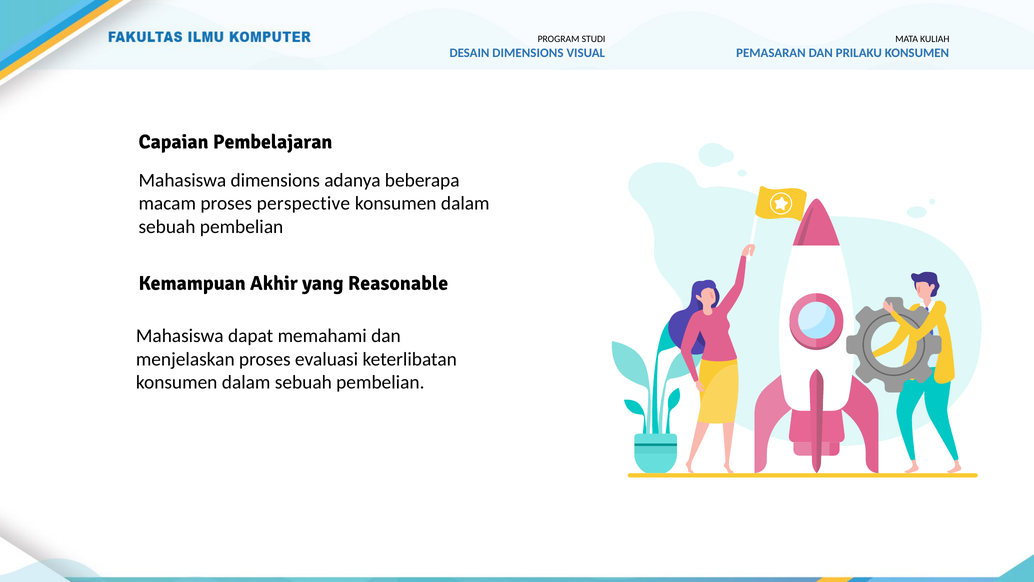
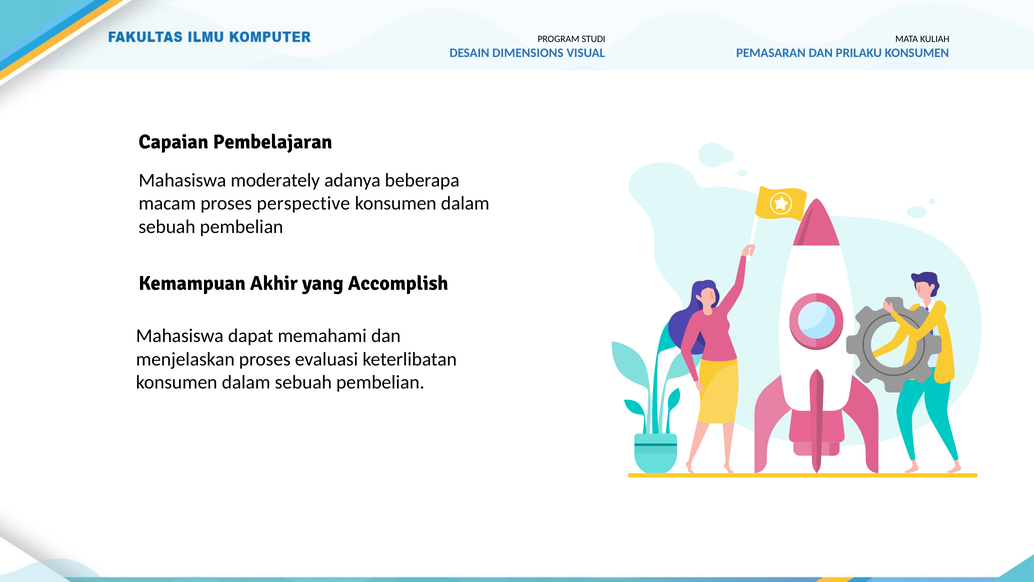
Mahasiswa dimensions: dimensions -> moderately
Reasonable: Reasonable -> Accomplish
